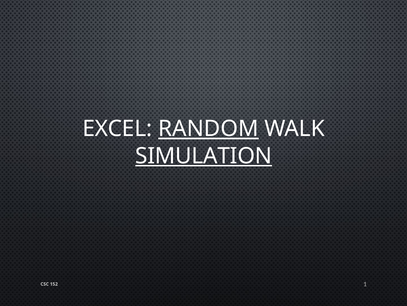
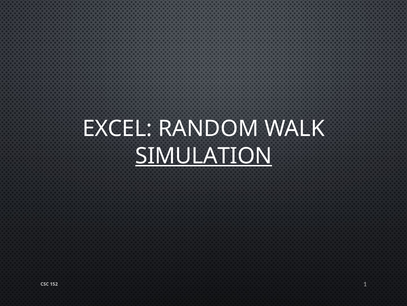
RANDOM underline: present -> none
